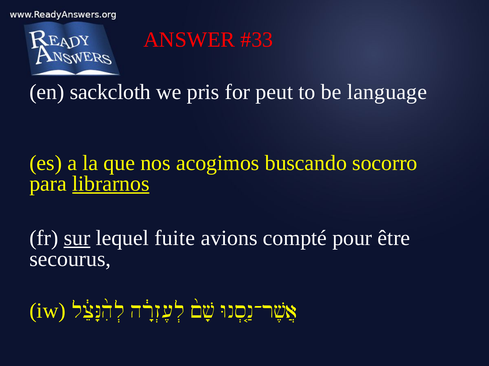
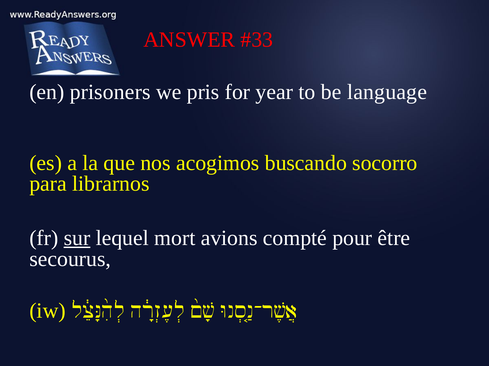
sackcloth: sackcloth -> prisoners
peut: peut -> year
librarnos underline: present -> none
fuite: fuite -> mort
